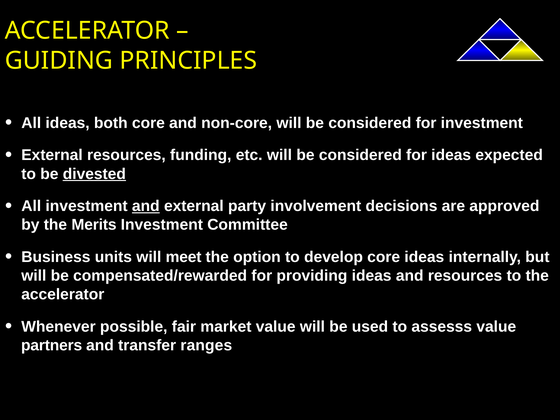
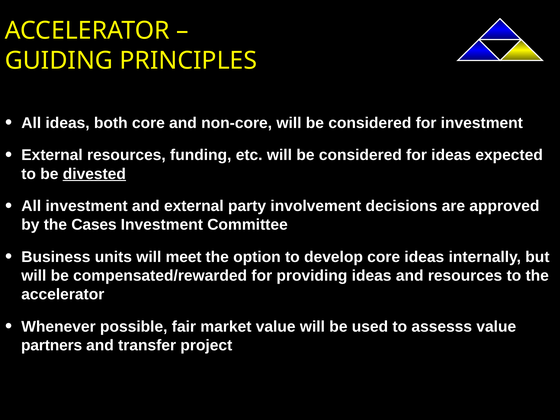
and at (146, 206) underline: present -> none
Merits: Merits -> Cases
ranges: ranges -> project
